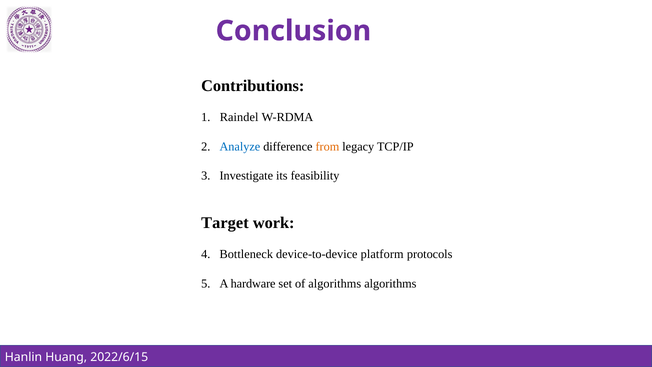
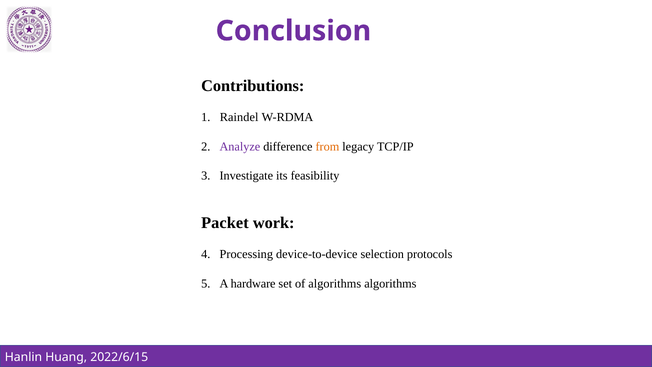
Analyze colour: blue -> purple
Target: Target -> Packet
Bottleneck: Bottleneck -> Processing
platform: platform -> selection
